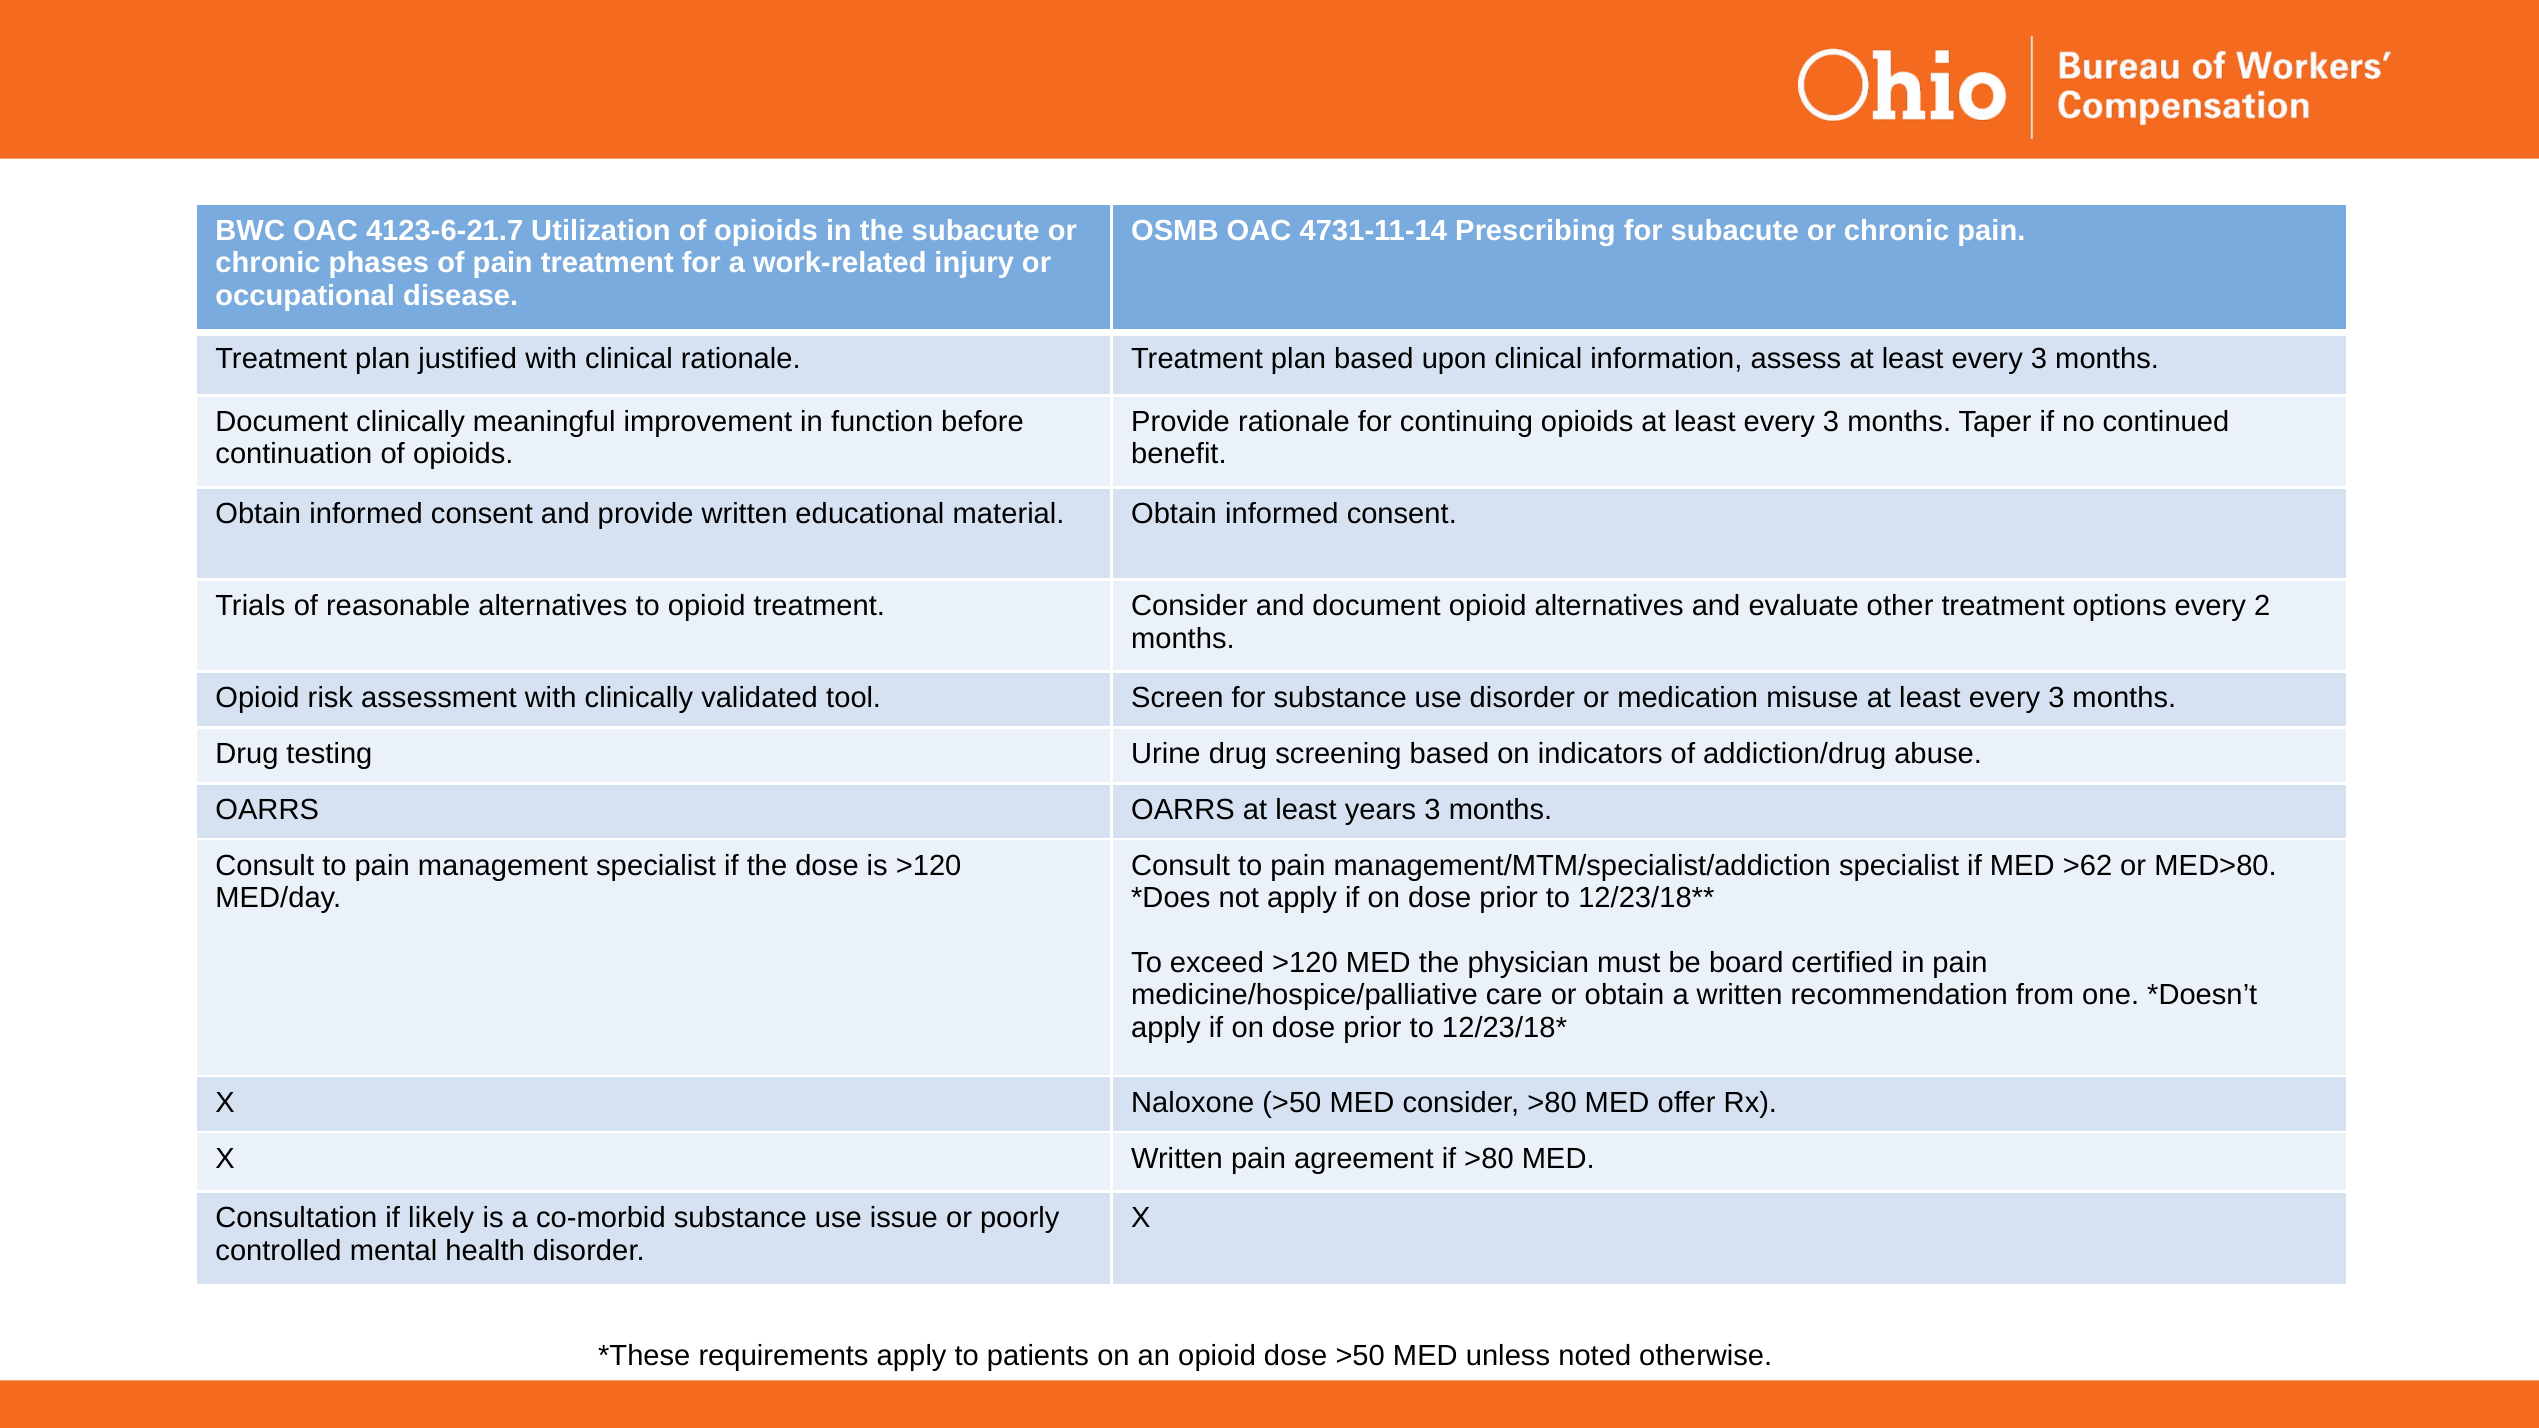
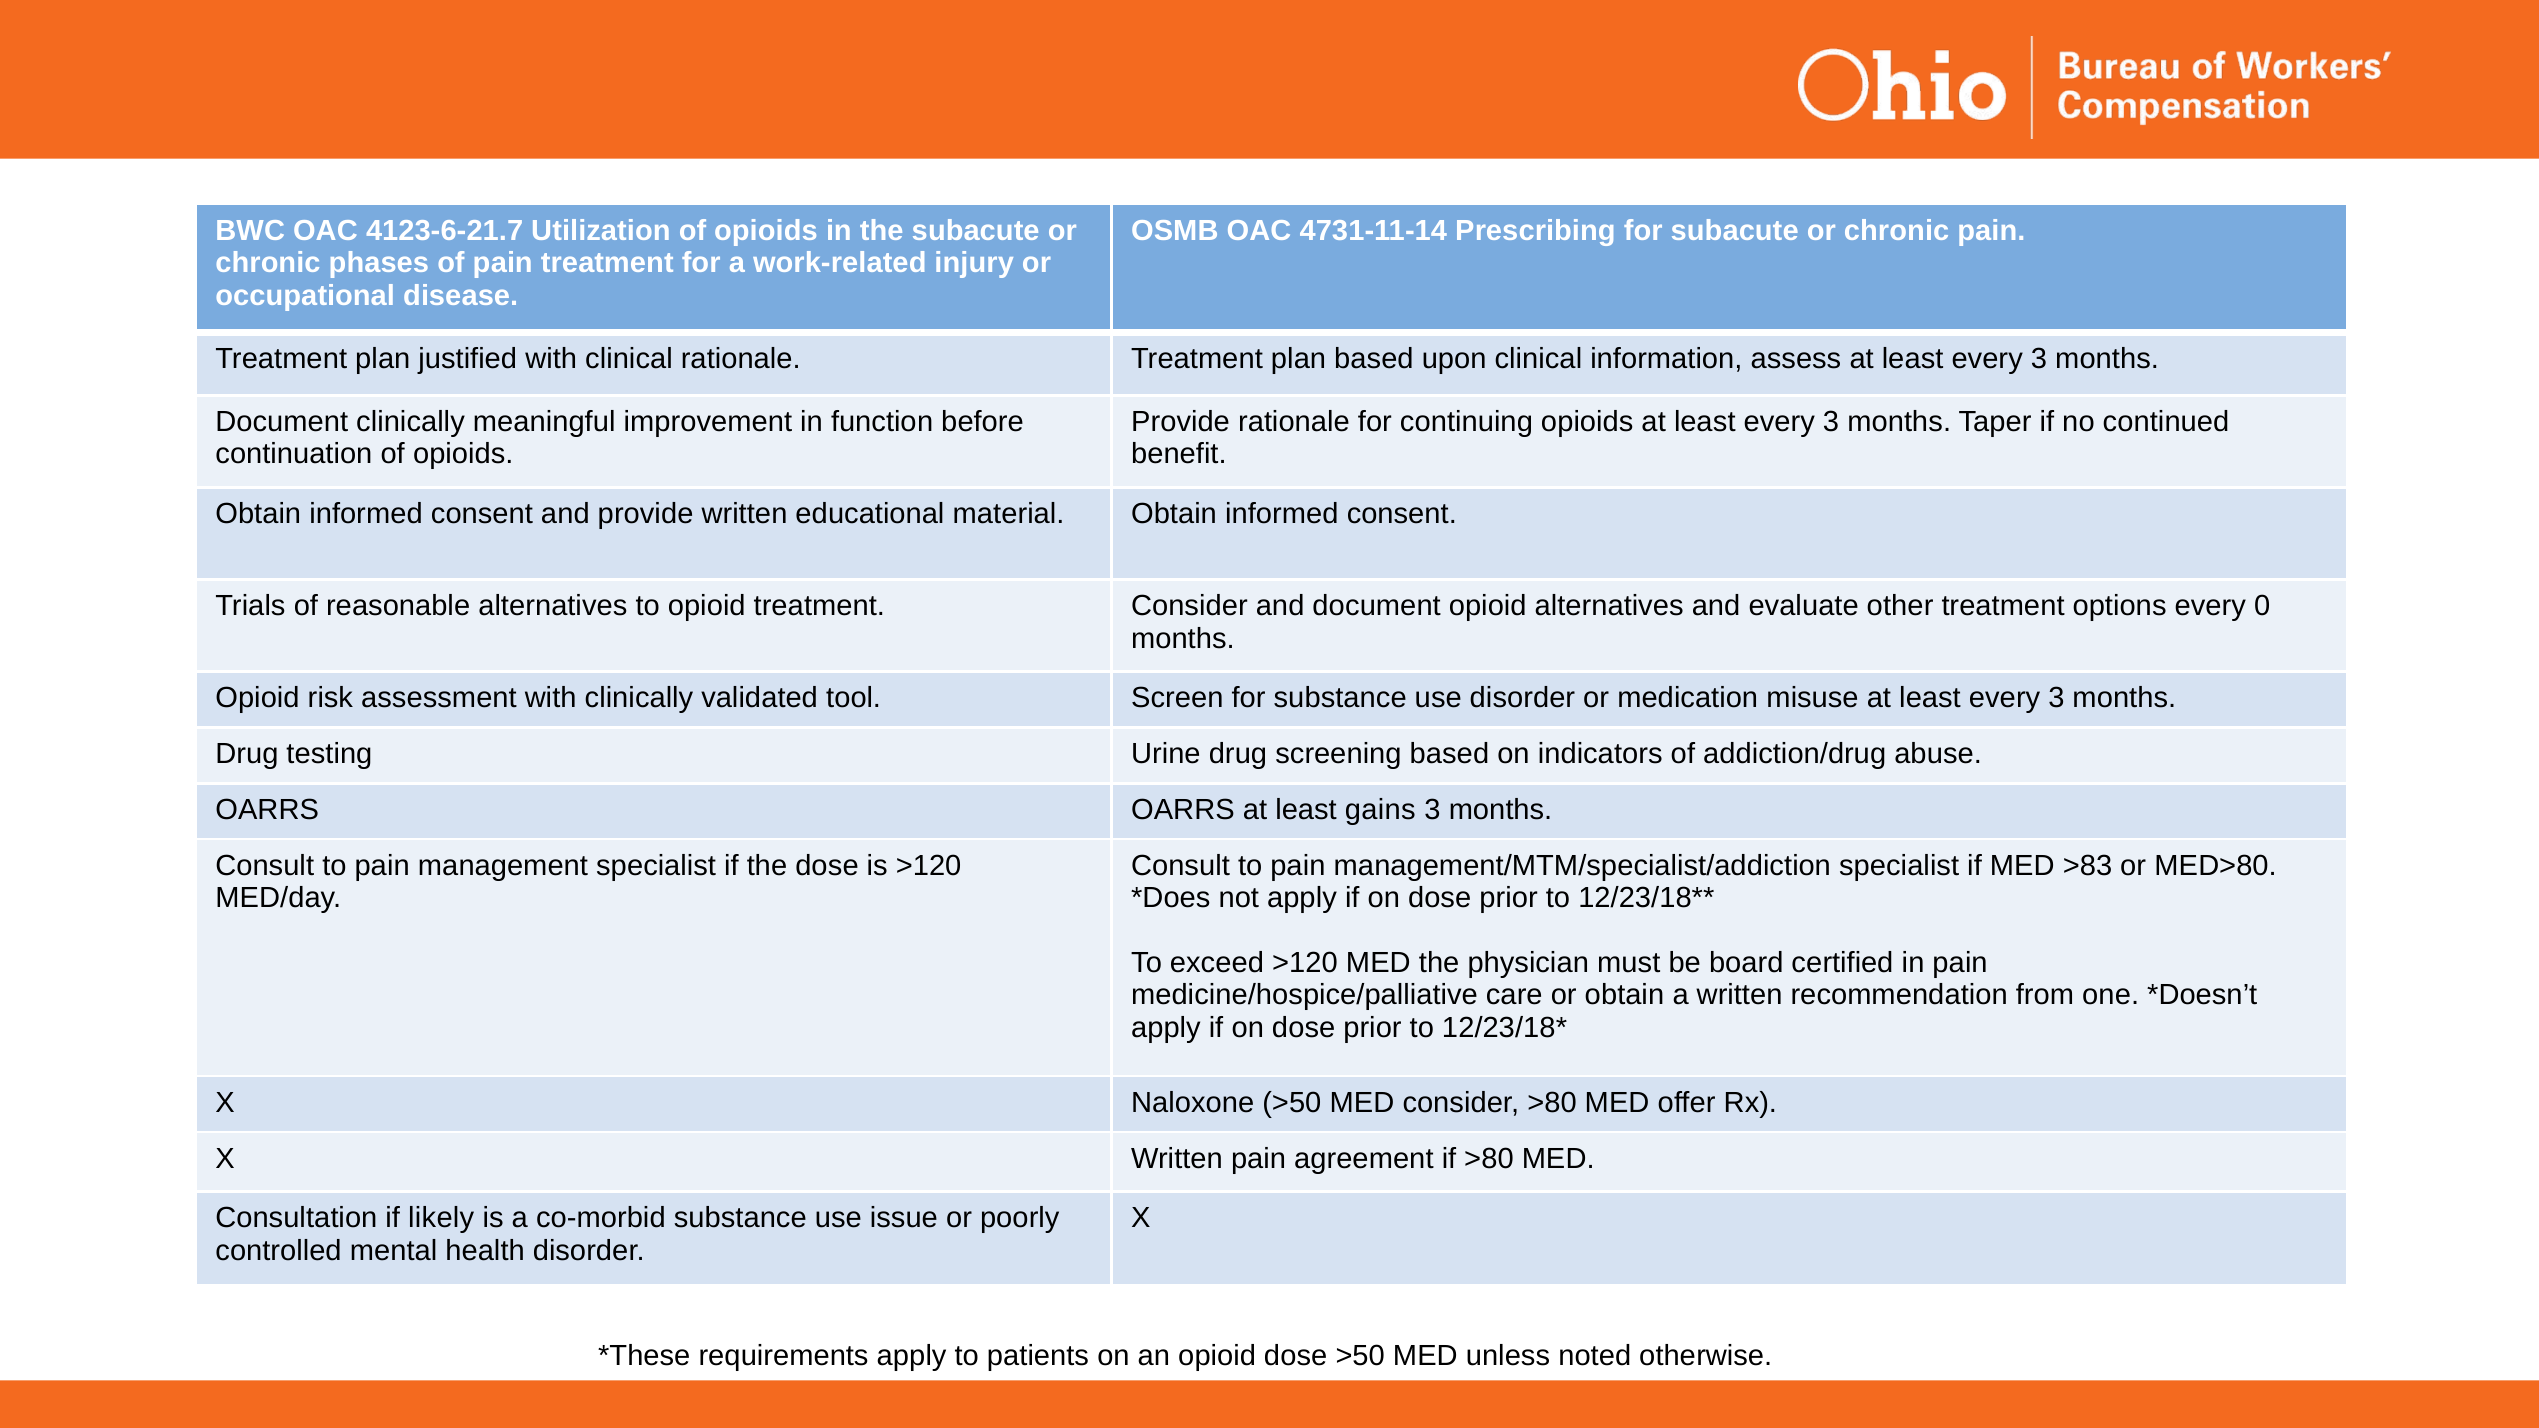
2: 2 -> 0
years: years -> gains
>62: >62 -> >83
